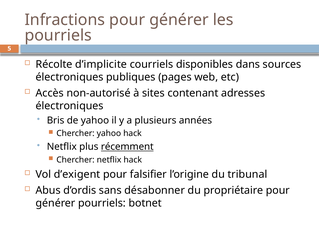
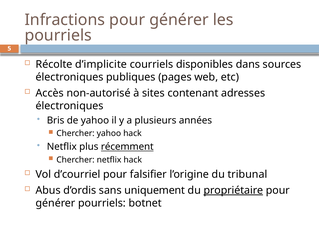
d’exigent: d’exigent -> d’courriel
désabonner: désabonner -> uniquement
propriétaire underline: none -> present
